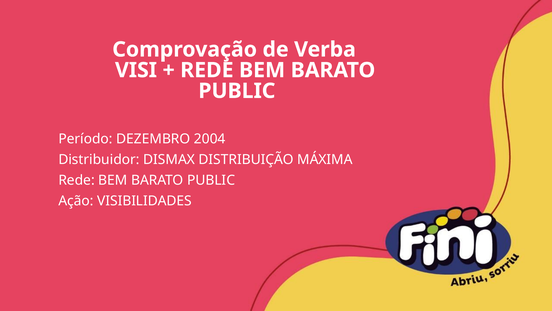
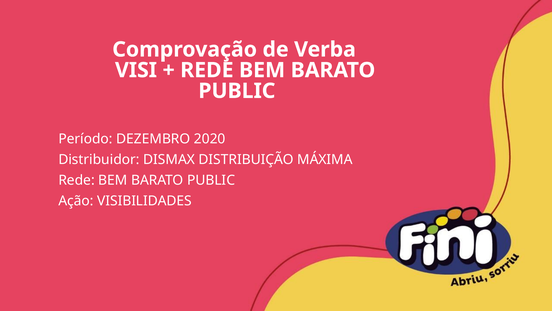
2004: 2004 -> 2020
